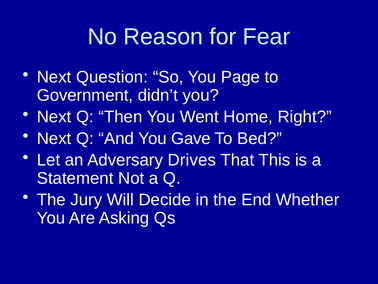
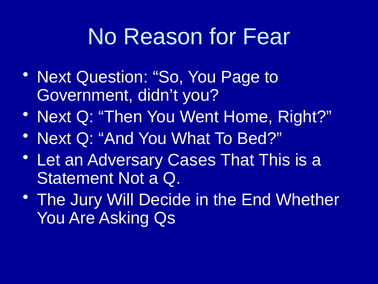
Gave: Gave -> What
Drives: Drives -> Cases
